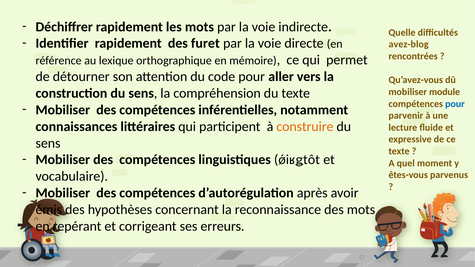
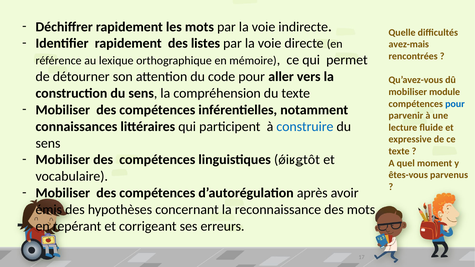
furet: furet -> listes
avez-blog: avez-blog -> avez-mais
construire colour: orange -> blue
